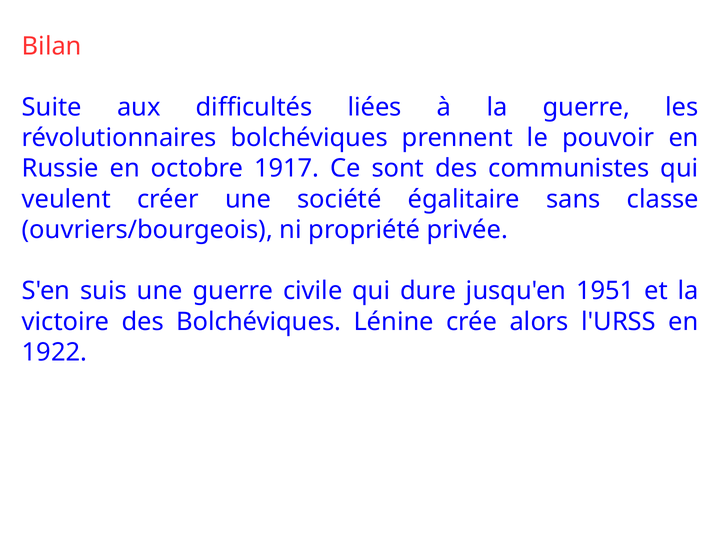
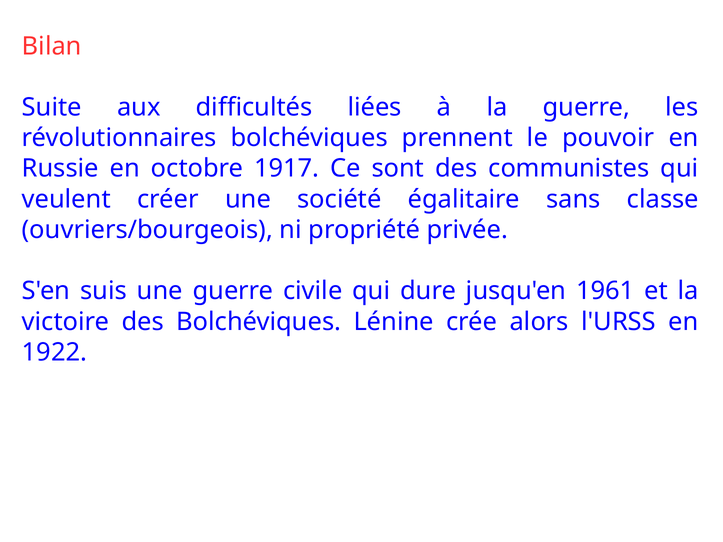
1951: 1951 -> 1961
